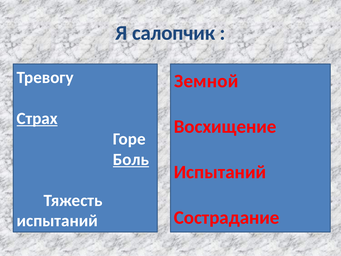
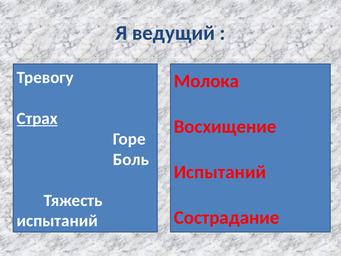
салопчик: салопчик -> ведущий
Земной: Земной -> Молока
Боль underline: present -> none
